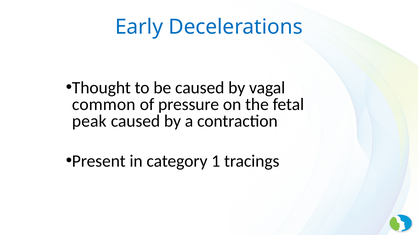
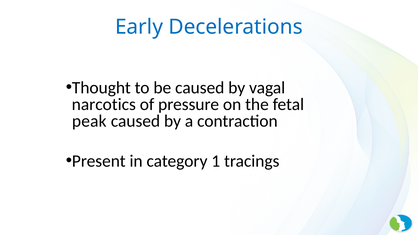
common: common -> narcotics
